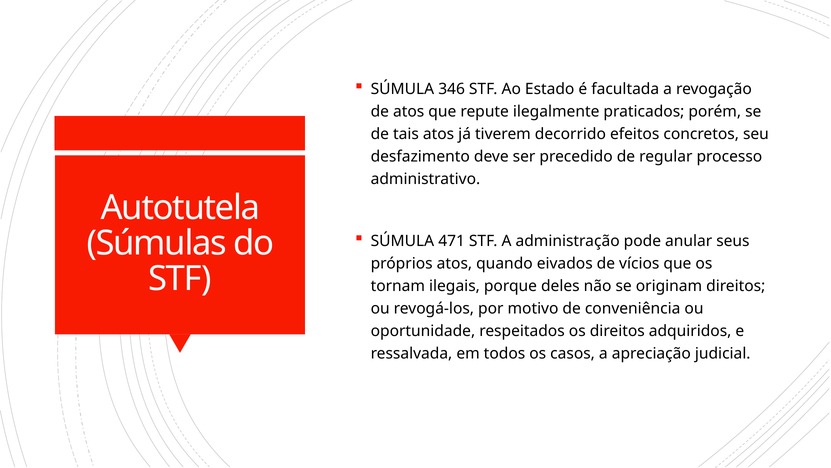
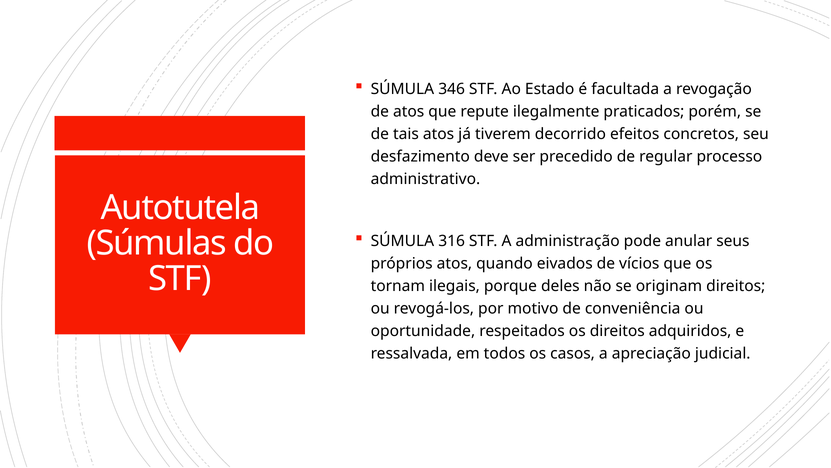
471: 471 -> 316
